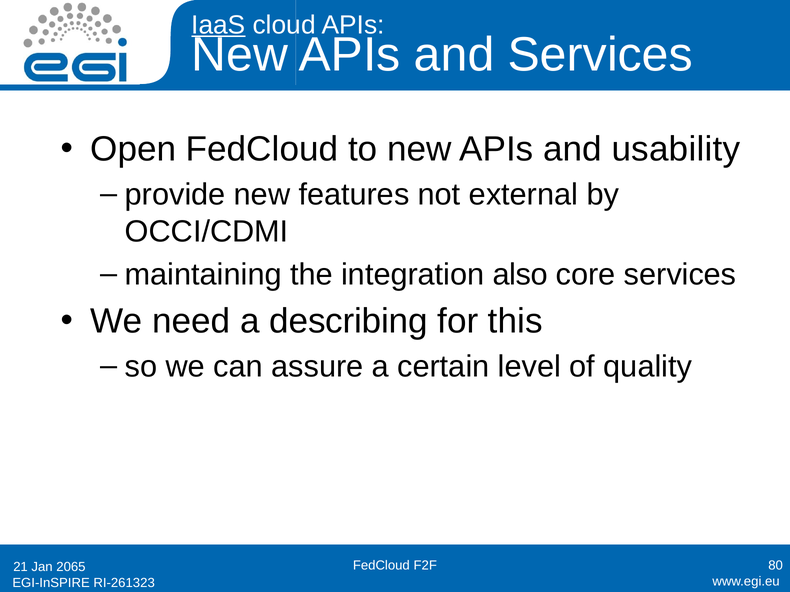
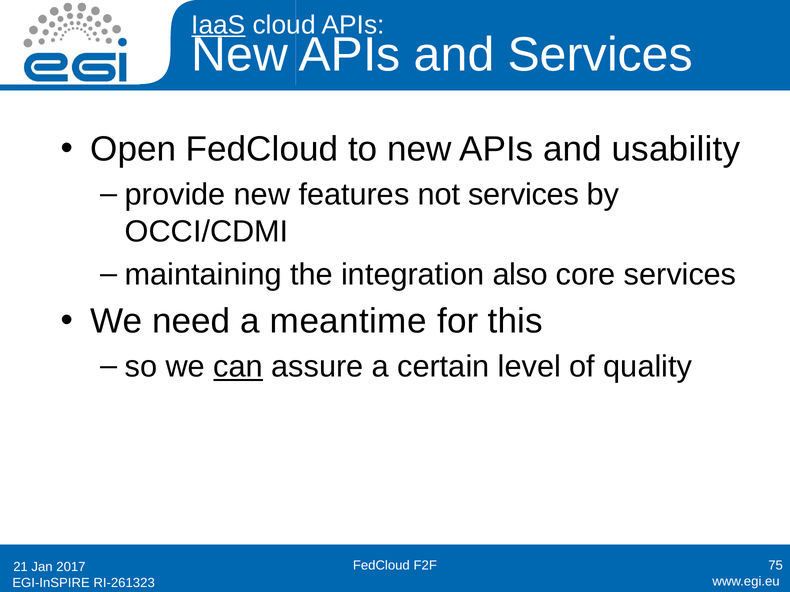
not external: external -> services
describing: describing -> meantime
can underline: none -> present
2065: 2065 -> 2017
80: 80 -> 75
